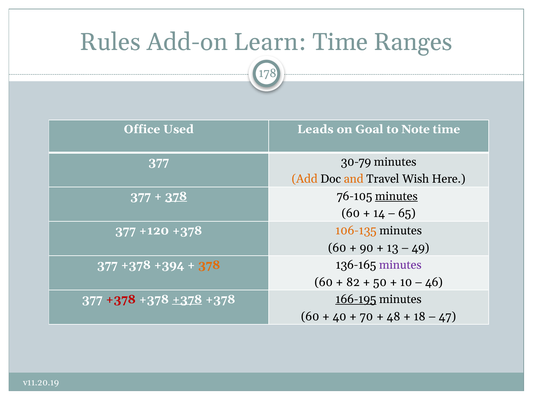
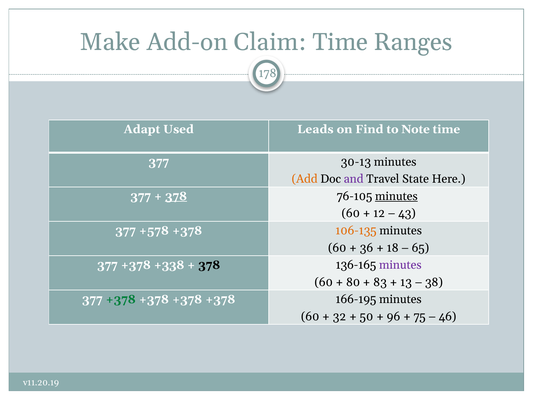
Rules: Rules -> Make
Learn: Learn -> Claim
Office: Office -> Adapt
Goal: Goal -> Find
30-79: 30-79 -> 30-13
and colour: orange -> purple
Wish: Wish -> State
14: 14 -> 12
65: 65 -> 43
+120: +120 -> +578
90: 90 -> 36
13: 13 -> 18
49: 49 -> 65
+394: +394 -> +338
378 at (209, 265) colour: orange -> black
82: 82 -> 80
50: 50 -> 83
10: 10 -> 13
46: 46 -> 38
+378 at (121, 299) colour: red -> green
+378 at (187, 299) underline: present -> none
166-195 underline: present -> none
40: 40 -> 32
70: 70 -> 50
48: 48 -> 96
18: 18 -> 75
47: 47 -> 46
